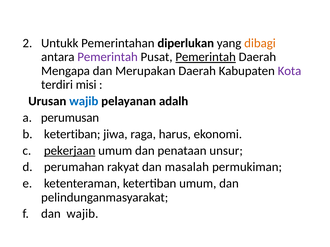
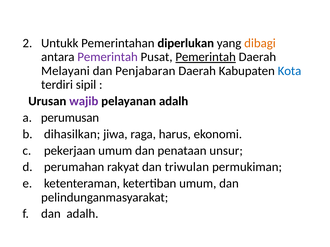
Mengapa: Mengapa -> Melayani
Merupakan: Merupakan -> Penjabaran
Kota colour: purple -> blue
misi: misi -> sipil
wajib at (84, 101) colour: blue -> purple
ketertiban at (72, 134): ketertiban -> dihasilkan
pekerjaan underline: present -> none
masalah: masalah -> triwulan
dan wajib: wajib -> adalh
